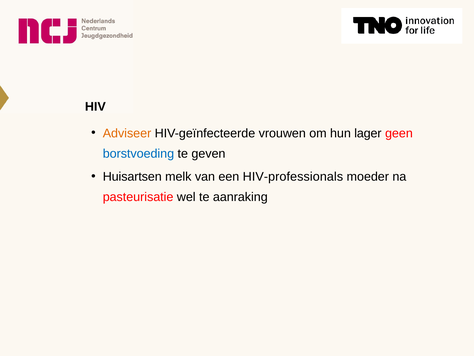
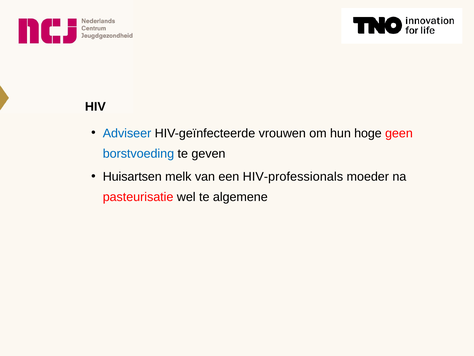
Adviseer colour: orange -> blue
lager: lager -> hoge
aanraking: aanraking -> algemene
